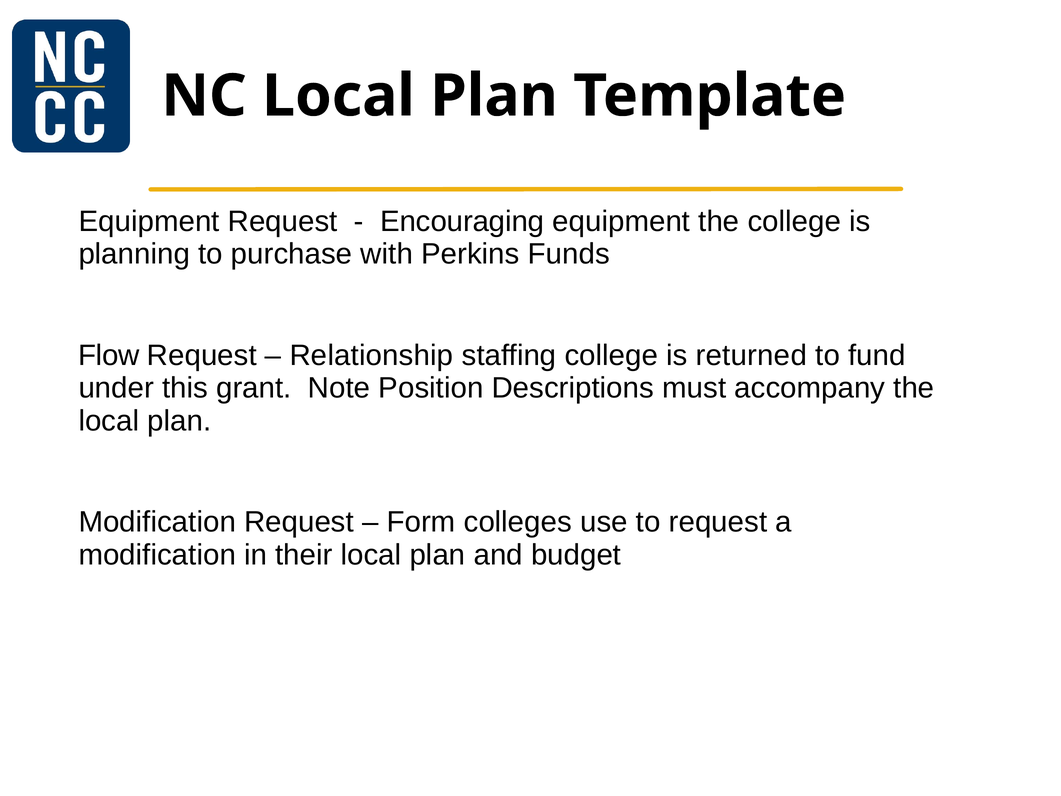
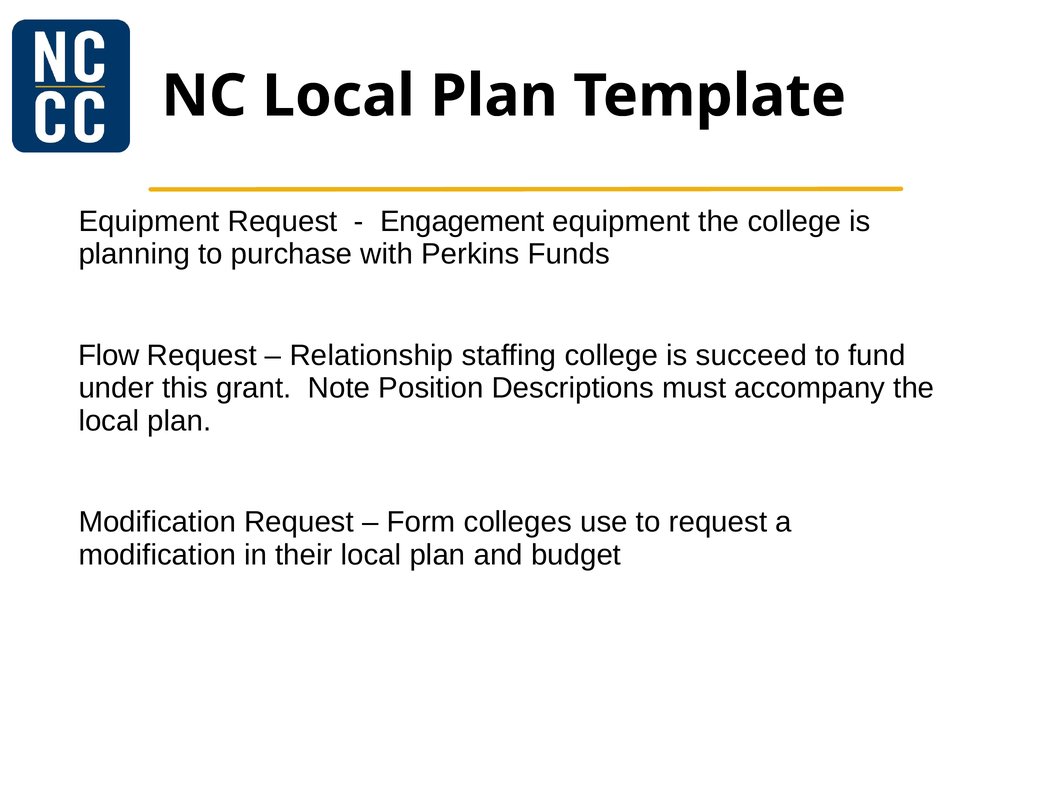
Encouraging: Encouraging -> Engagement
returned: returned -> succeed
